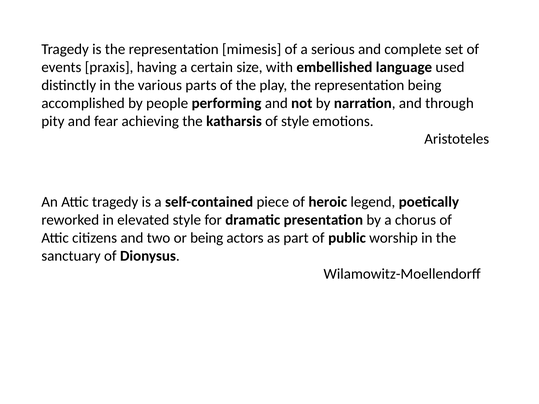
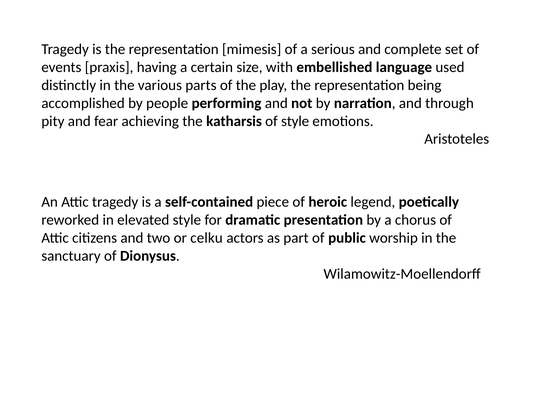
or being: being -> celku
